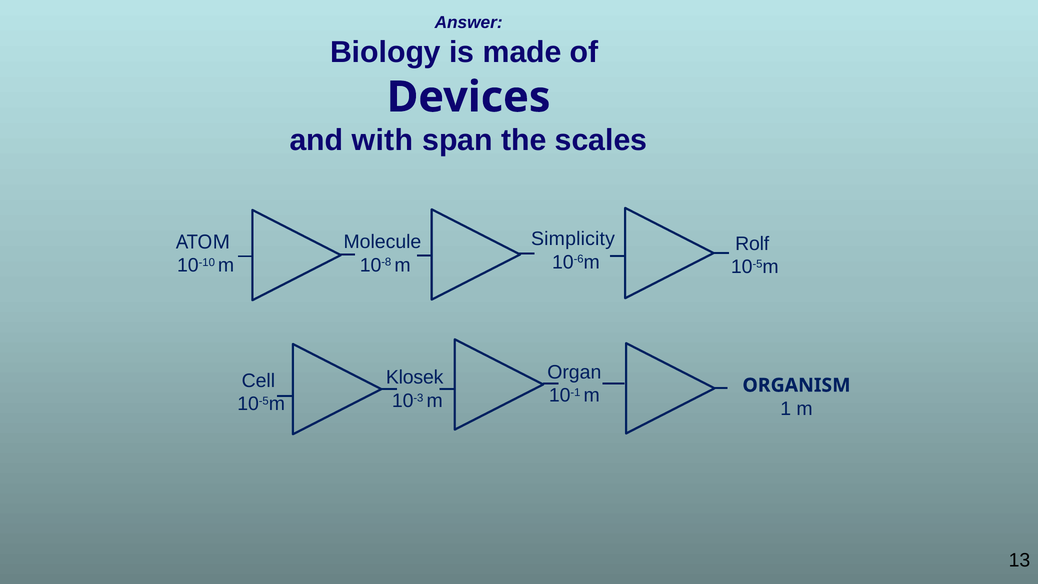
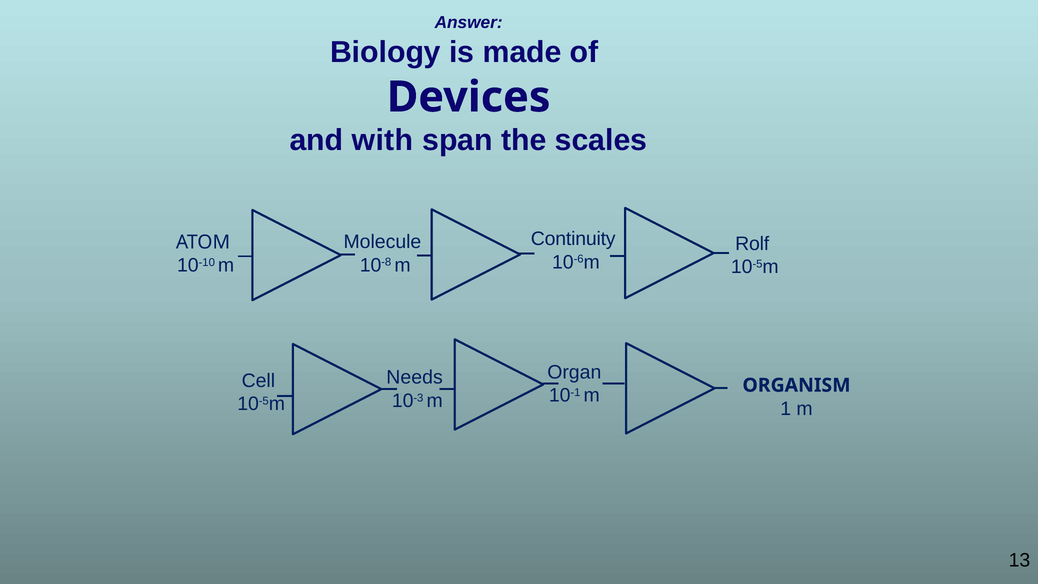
Simplicity: Simplicity -> Continuity
Klosek: Klosek -> Needs
